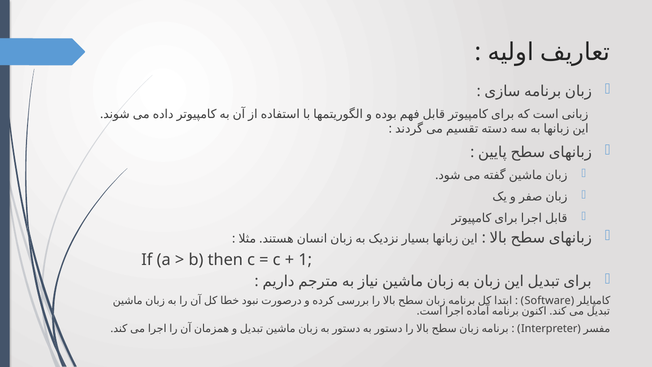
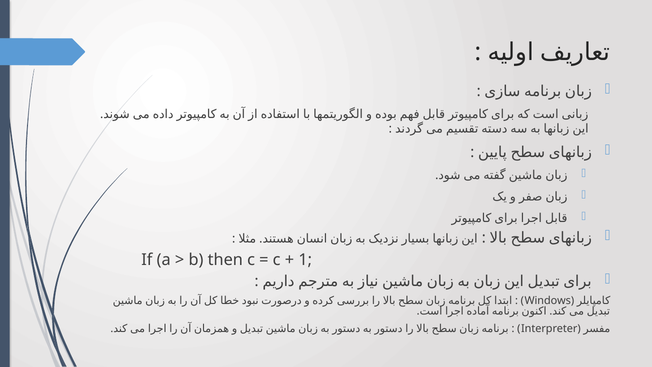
Software: Software -> Windows
